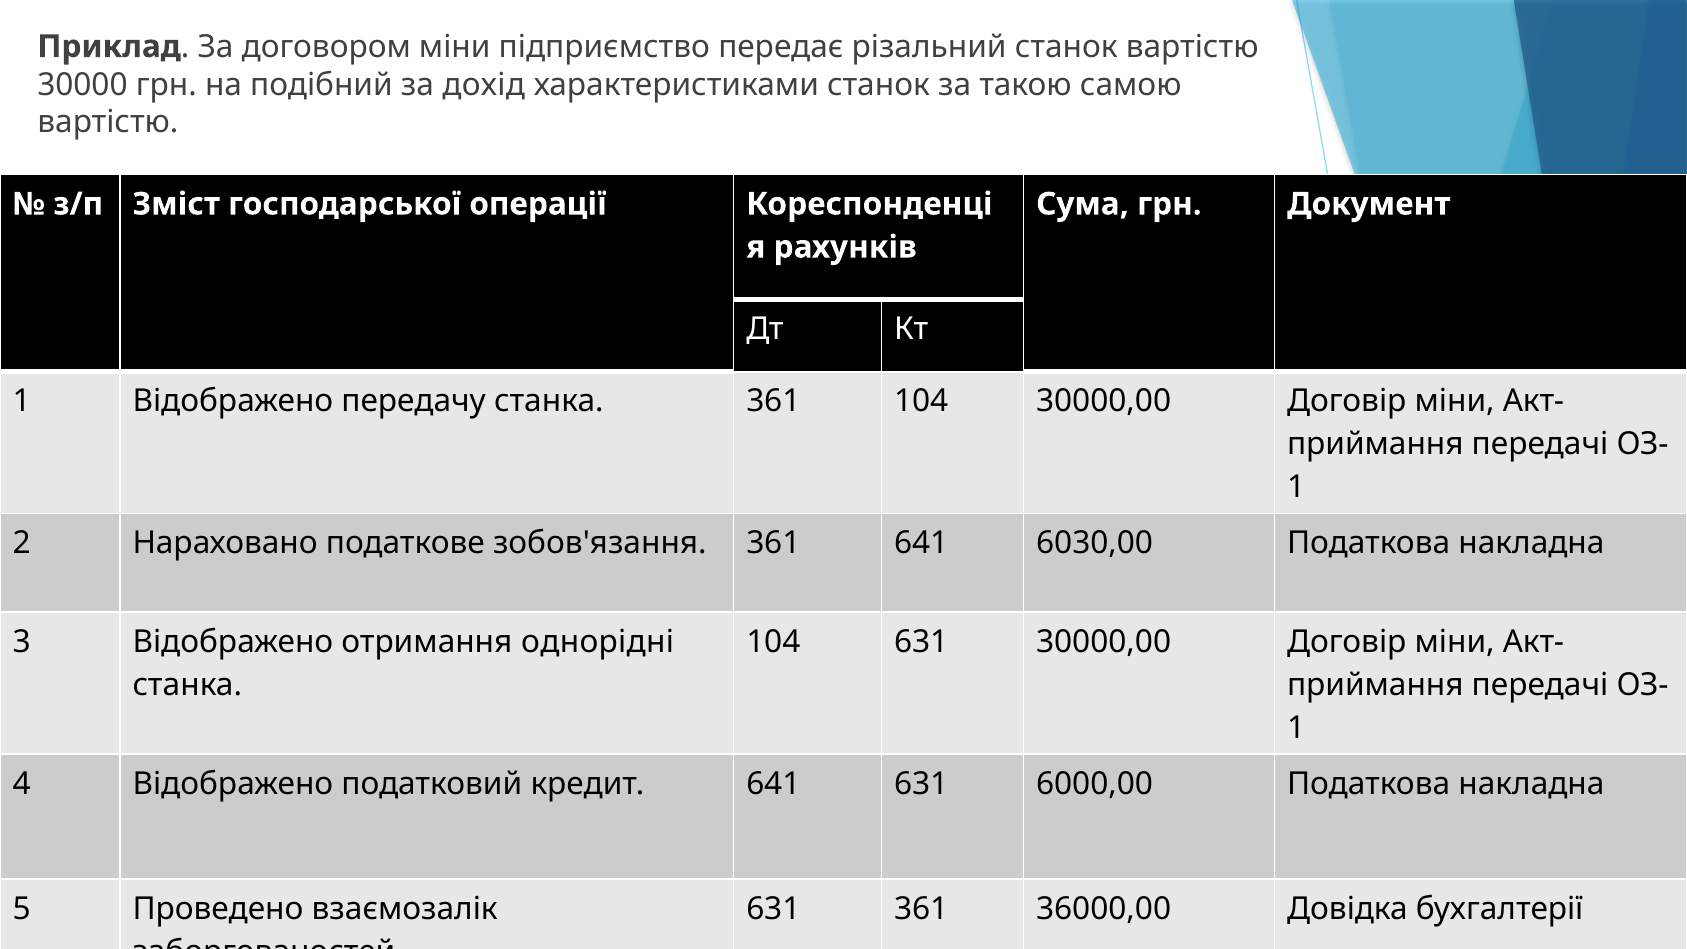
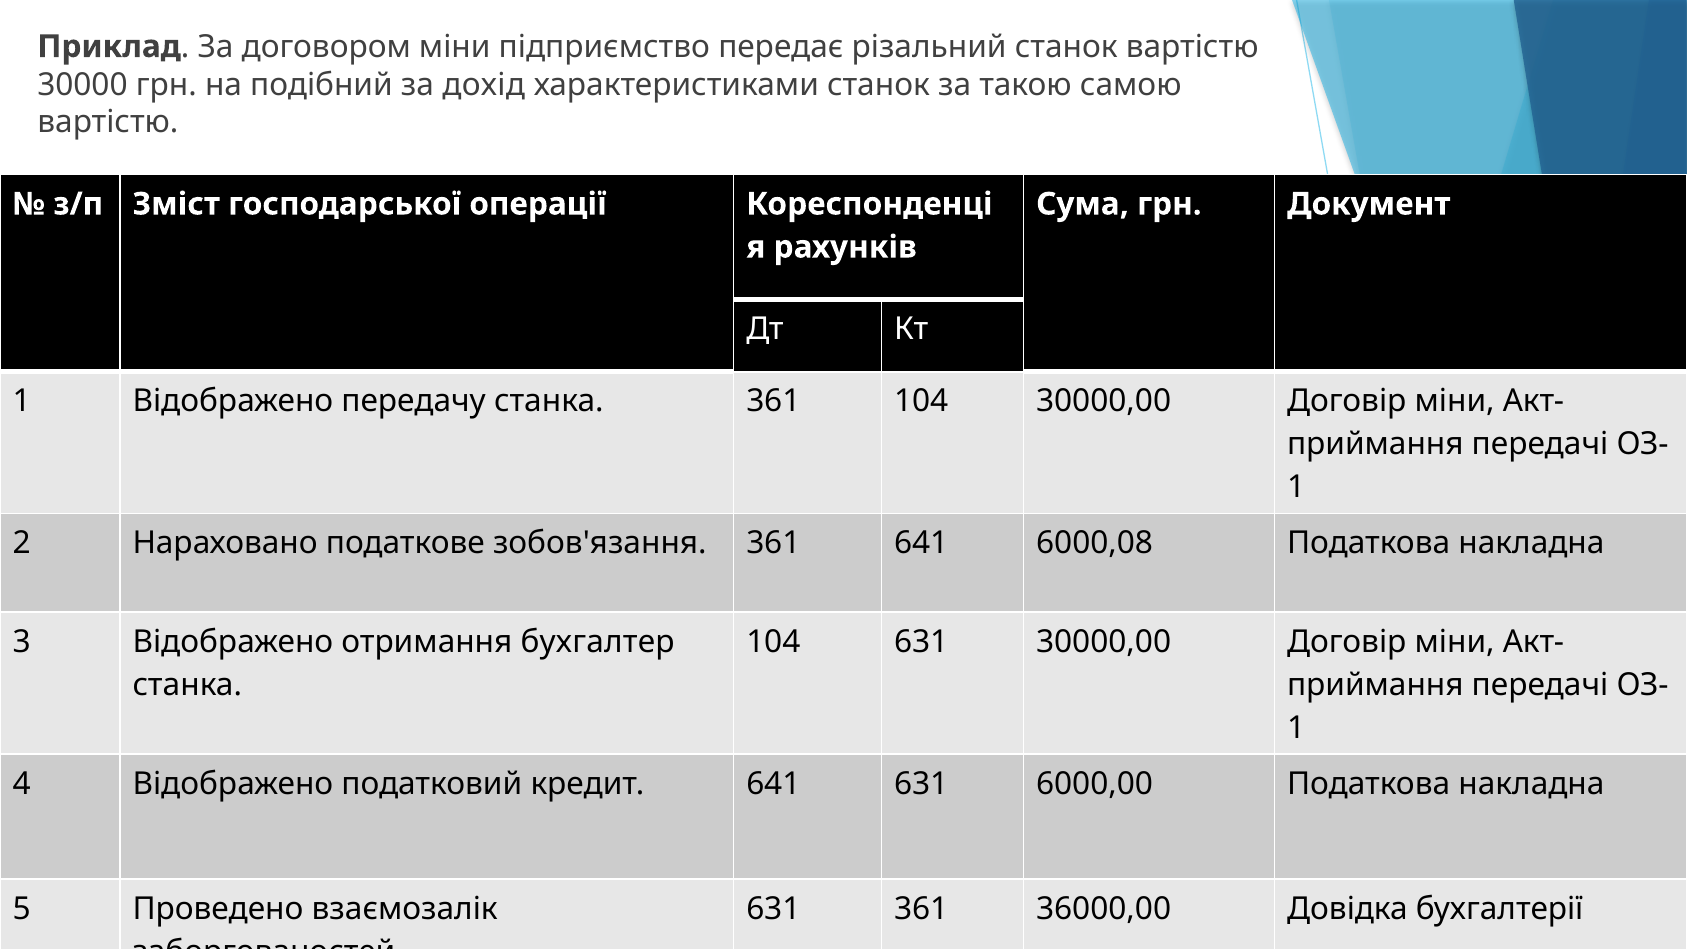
6030,00: 6030,00 -> 6000,08
однорідні: однорідні -> бухгалтер
